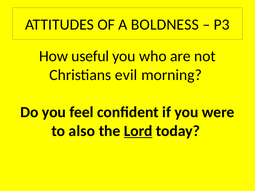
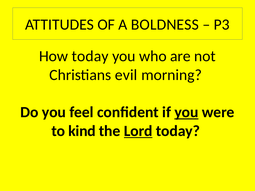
How useful: useful -> today
you at (186, 112) underline: none -> present
also: also -> kind
